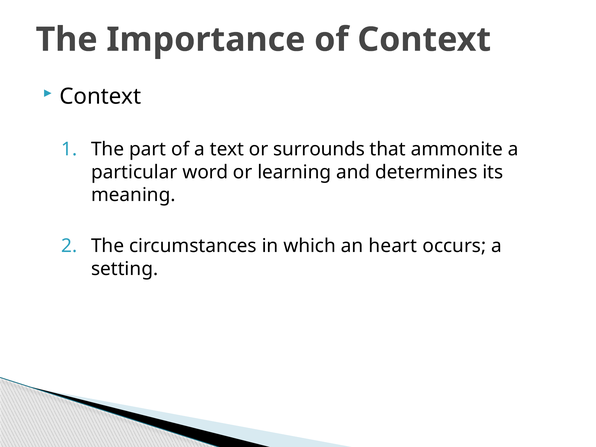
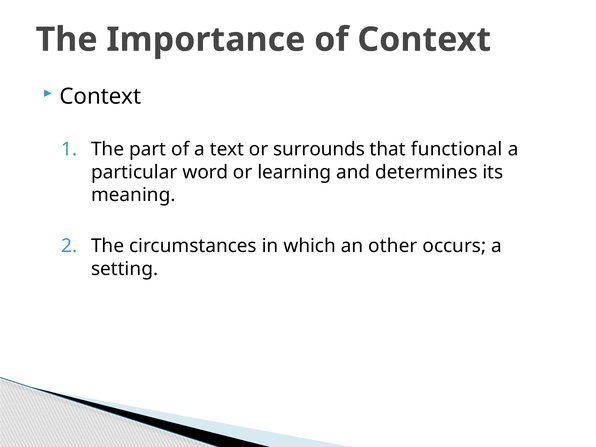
ammonite: ammonite -> functional
heart: heart -> other
